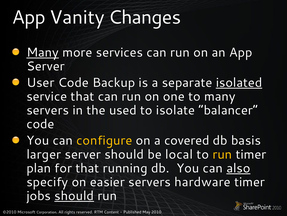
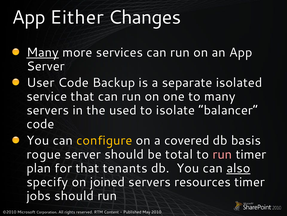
Vanity: Vanity -> Either
isolated underline: present -> none
larger: larger -> rogue
local: local -> total
run at (222, 154) colour: yellow -> pink
running: running -> tenants
easier: easier -> joined
hardware: hardware -> resources
should at (74, 195) underline: present -> none
